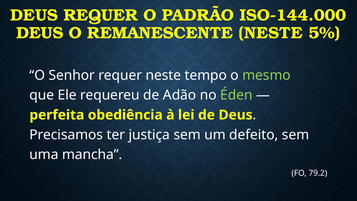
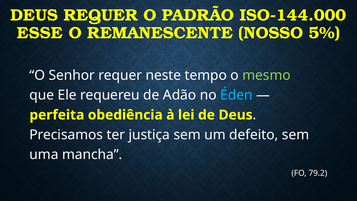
DEUS at (40, 33): DEUS -> ESSE
REMANESCENTE NESTE: NESTE -> NOSSO
Éden colour: light green -> light blue
